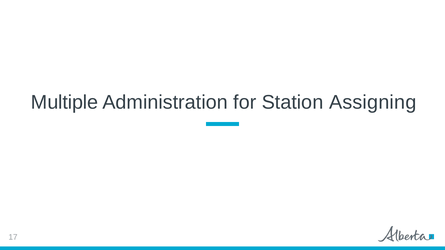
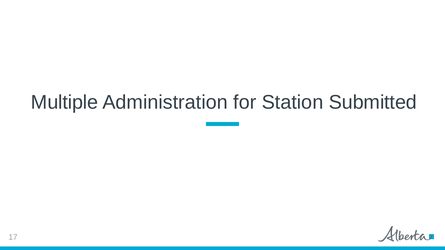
Assigning: Assigning -> Submitted
